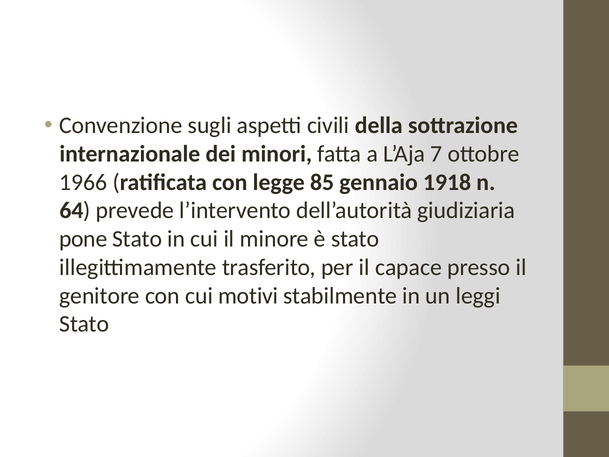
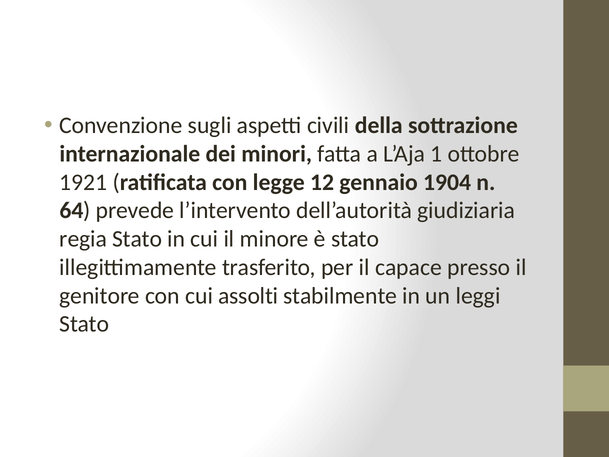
7: 7 -> 1
1966: 1966 -> 1921
85: 85 -> 12
1918: 1918 -> 1904
pone: pone -> regia
motivi: motivi -> assolti
